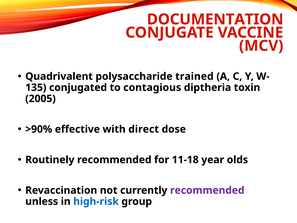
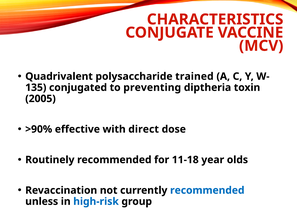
DOCUMENTATION: DOCUMENTATION -> CHARACTERISTICS
contagious: contagious -> preventing
recommended at (207, 190) colour: purple -> blue
